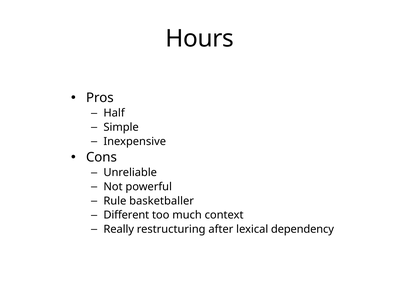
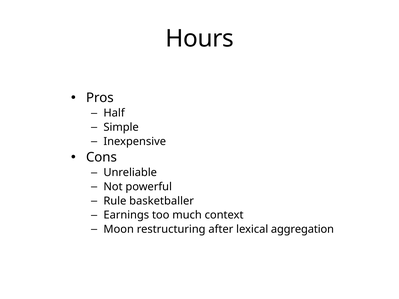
Different: Different -> Earnings
Really: Really -> Moon
dependency: dependency -> aggregation
